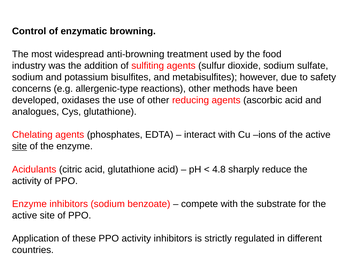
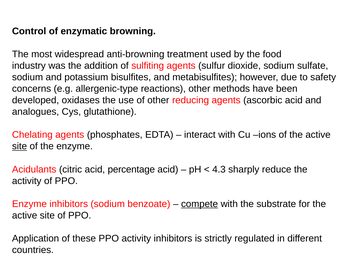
acid glutathione: glutathione -> percentage
4.8: 4.8 -> 4.3
compete underline: none -> present
